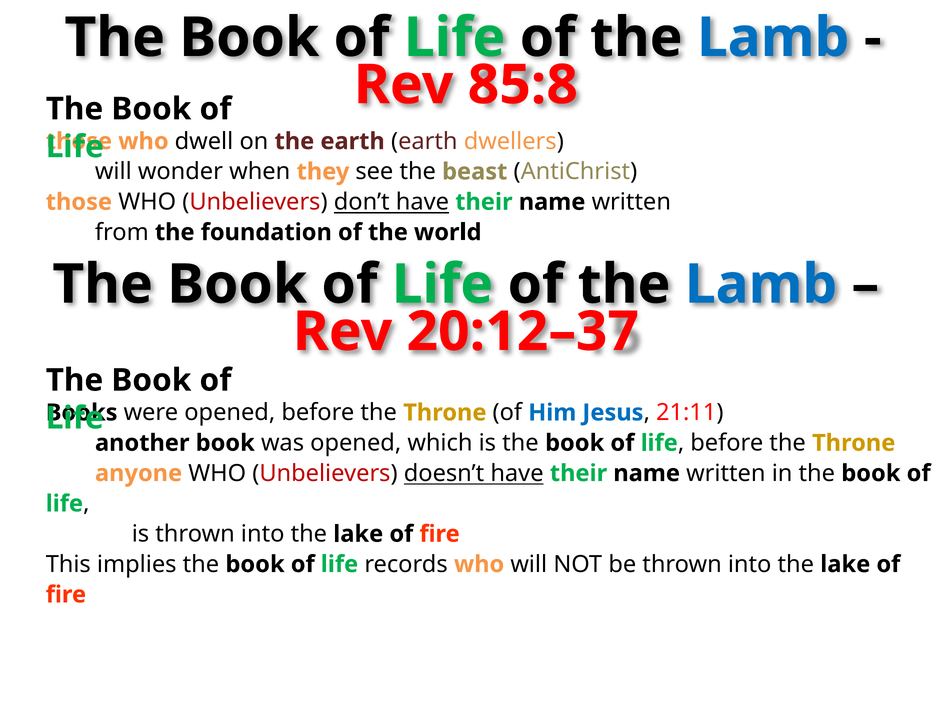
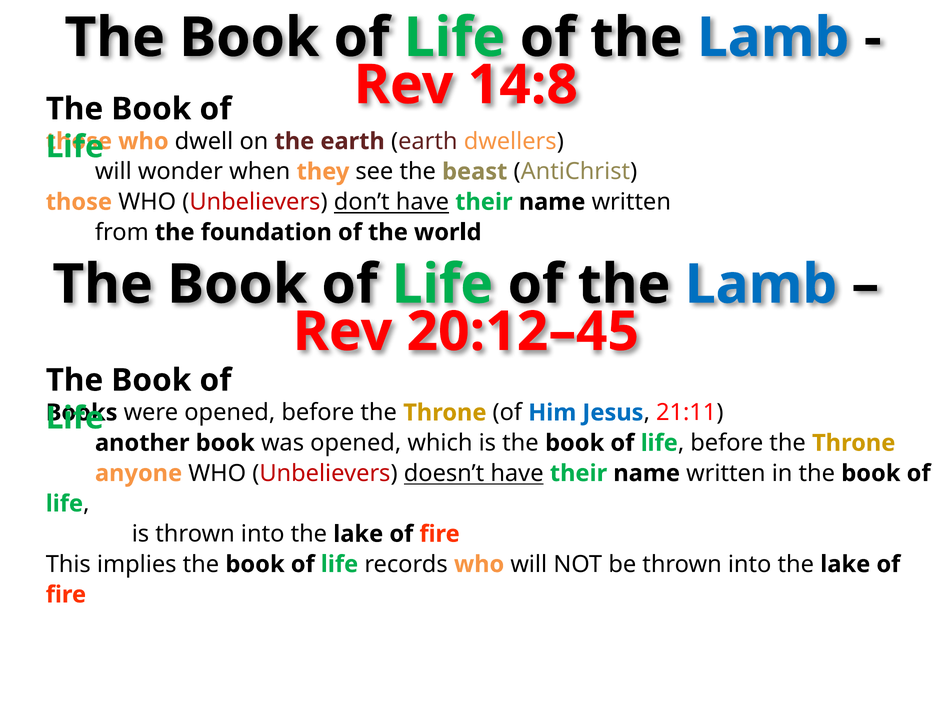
85:8: 85:8 -> 14:8
20:12–37: 20:12–37 -> 20:12–45
